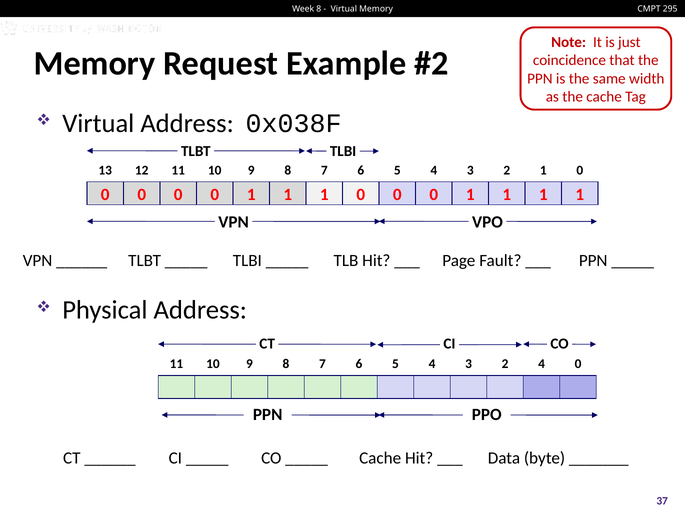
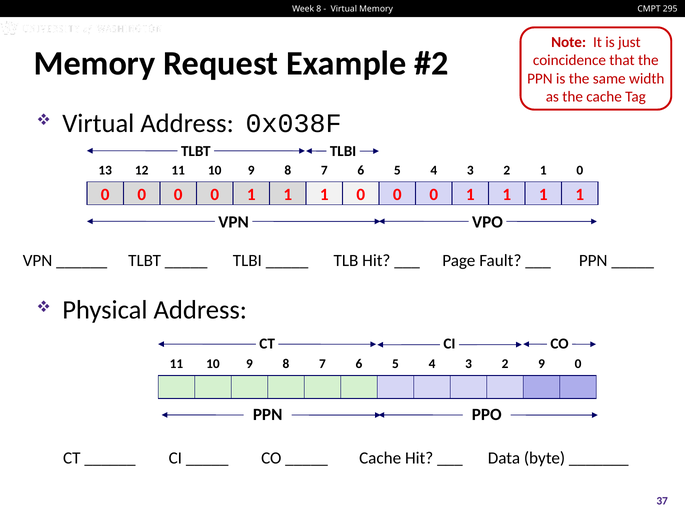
2 4: 4 -> 9
